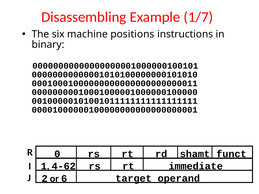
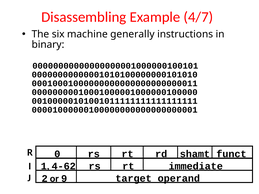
1/7: 1/7 -> 4/7
positions: positions -> generally
6: 6 -> 9
